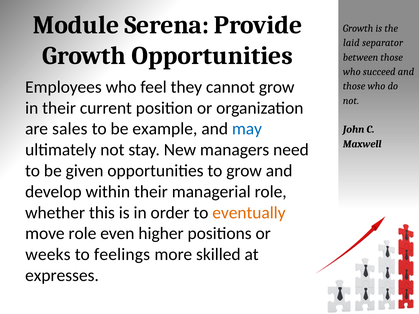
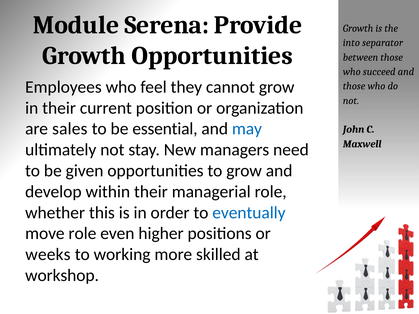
laid: laid -> into
example: example -> essential
eventually colour: orange -> blue
feelings: feelings -> working
expresses: expresses -> workshop
